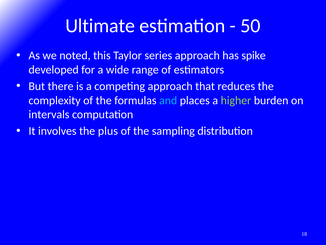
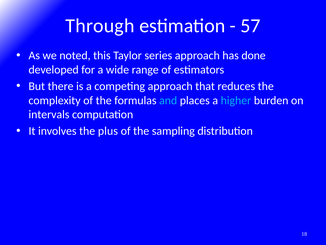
Ultimate: Ultimate -> Through
50: 50 -> 57
spike: spike -> done
higher colour: light green -> light blue
